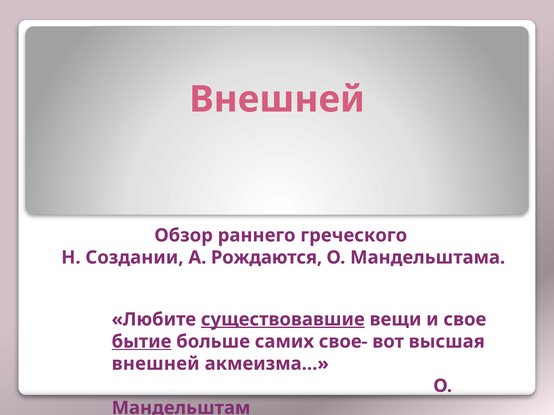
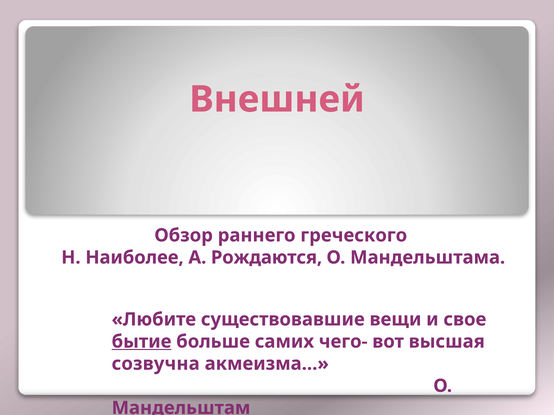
Создании: Создании -> Наиболее
существовавшие underline: present -> none
свое-: свое- -> чего-
внешней at (156, 364): внешней -> созвучна
